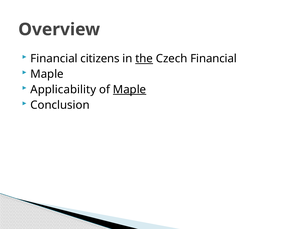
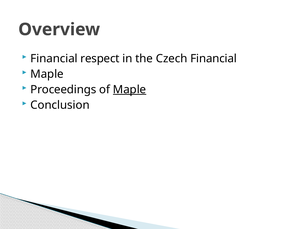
citizens: citizens -> respect
the underline: present -> none
Applicability: Applicability -> Proceedings
